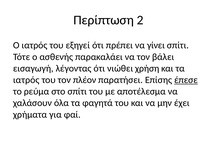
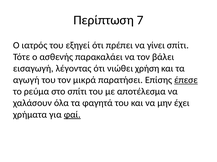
2: 2 -> 7
ιατρός at (26, 80): ιατρός -> αγωγή
πλέον: πλέον -> μικρά
φαί underline: none -> present
